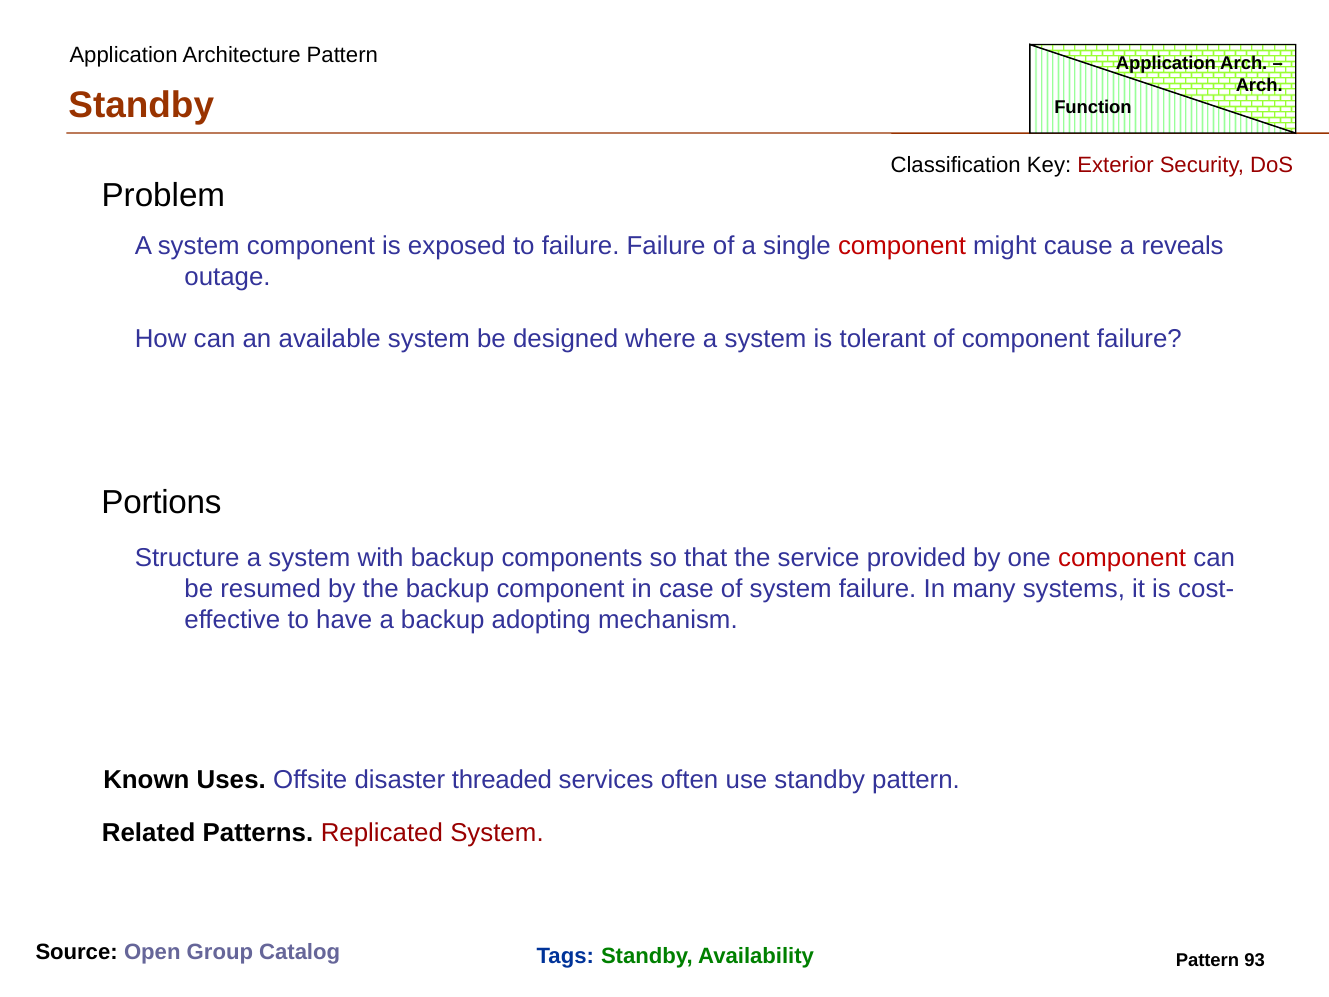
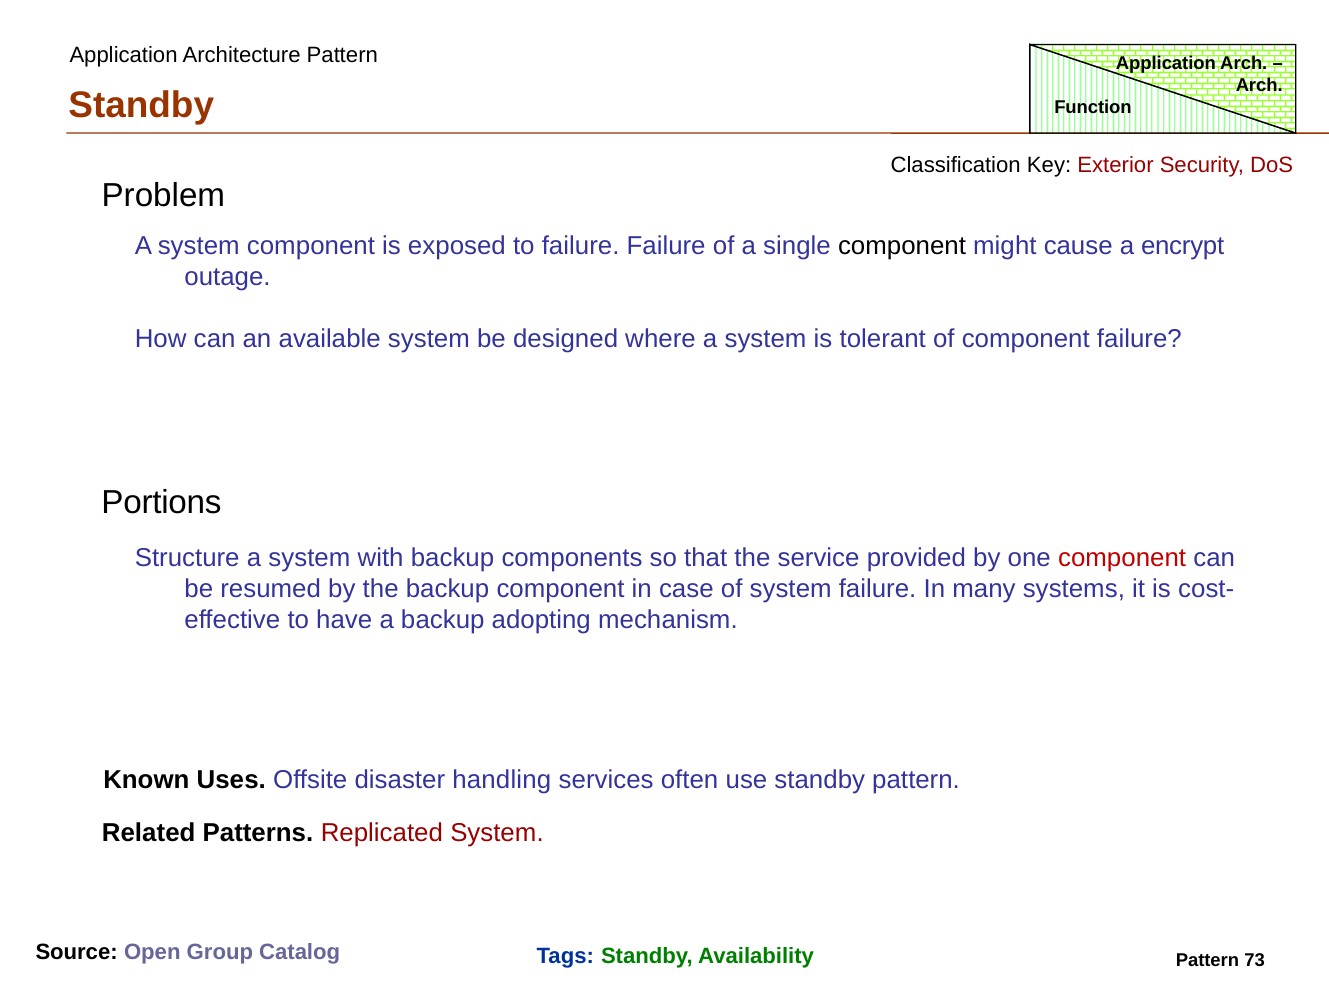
component at (902, 246) colour: red -> black
reveals: reveals -> encrypt
threaded: threaded -> handling
93: 93 -> 73
